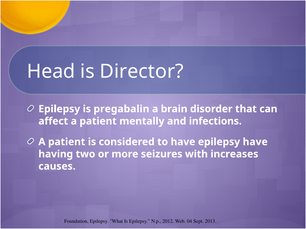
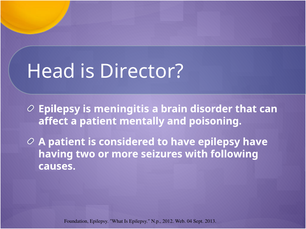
pregabalin: pregabalin -> meningitis
infections: infections -> poisoning
increases: increases -> following
